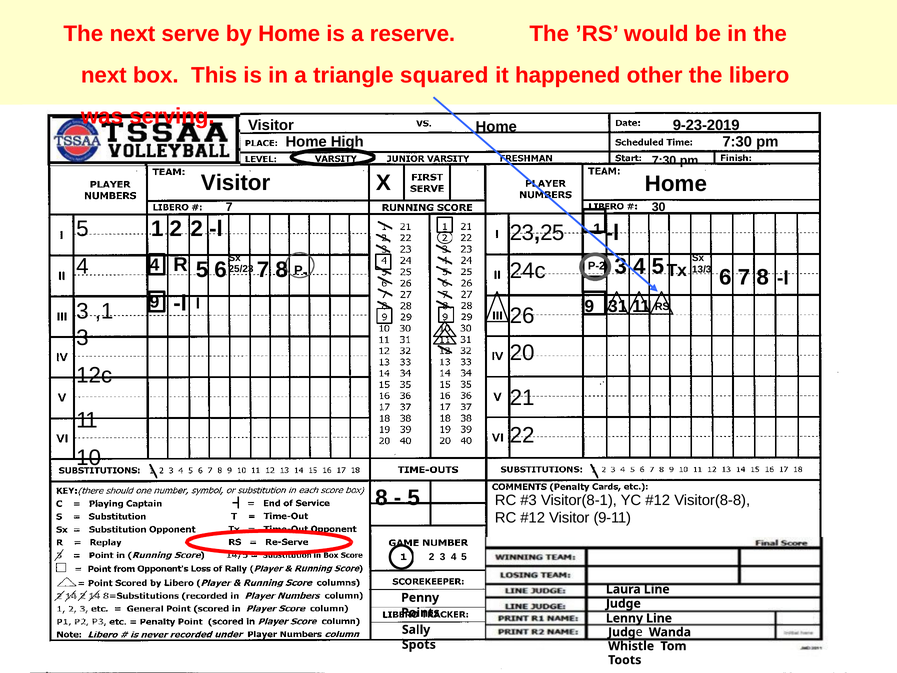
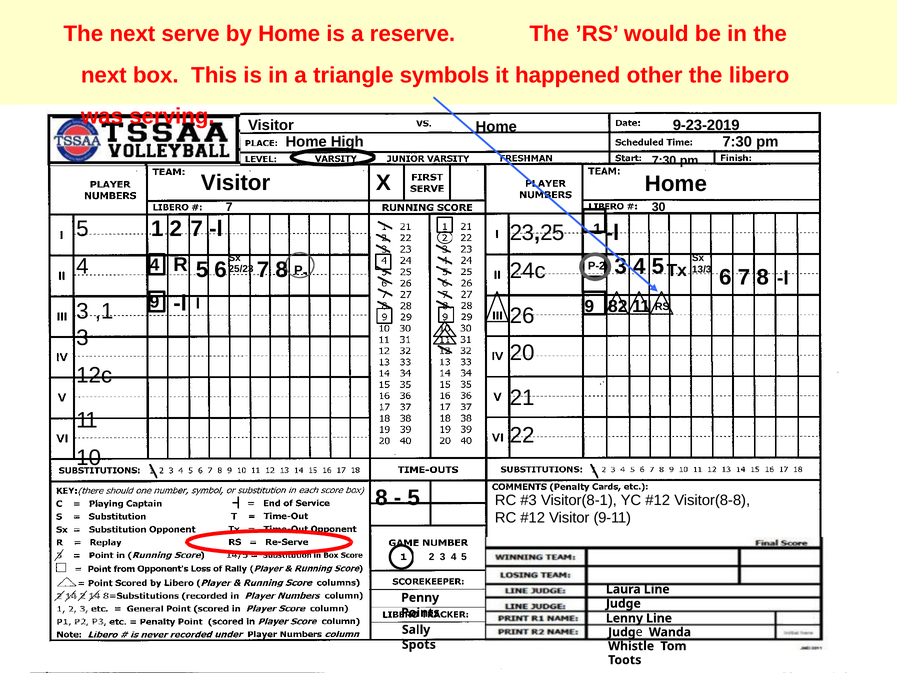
squared: squared -> symbols
2 2: 2 -> 7
31: 31 -> 82
